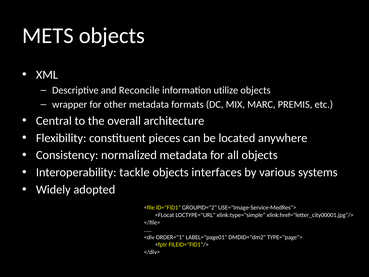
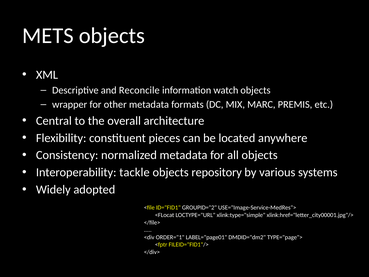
utilize: utilize -> watch
interfaces: interfaces -> repository
